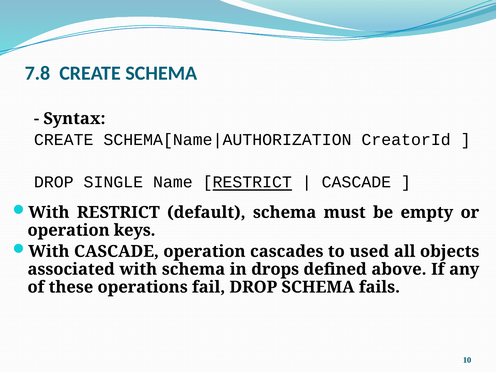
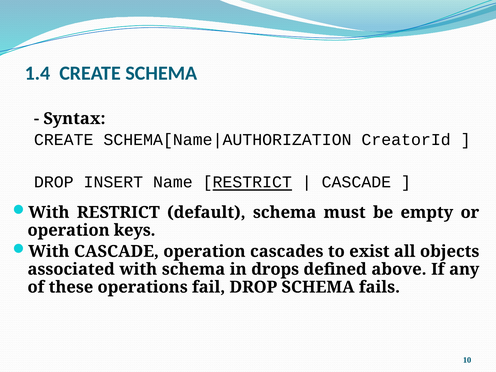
7.8: 7.8 -> 1.4
SINGLE: SINGLE -> INSERT
used: used -> exist
